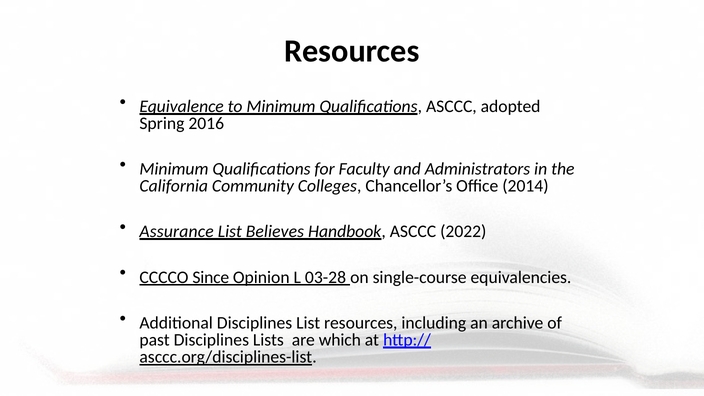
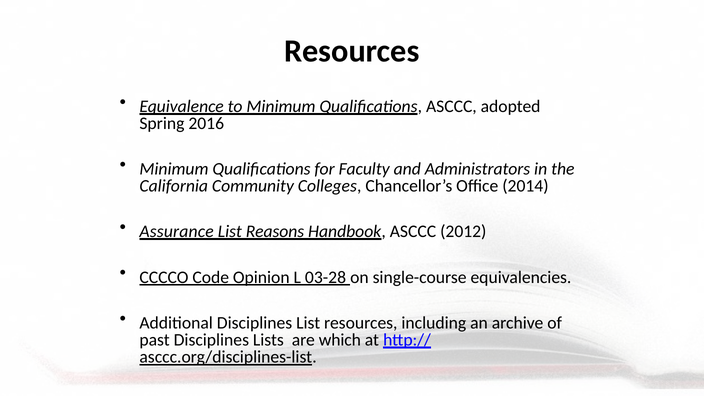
Believes: Believes -> Reasons
2022: 2022 -> 2012
Since: Since -> Code
